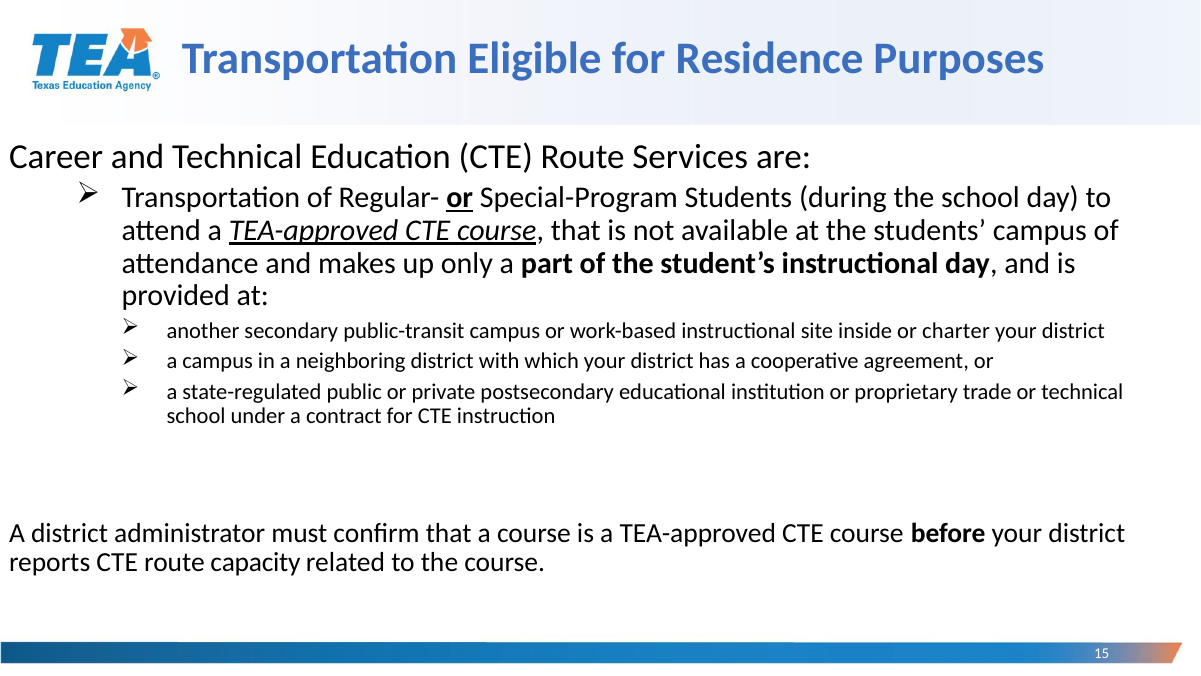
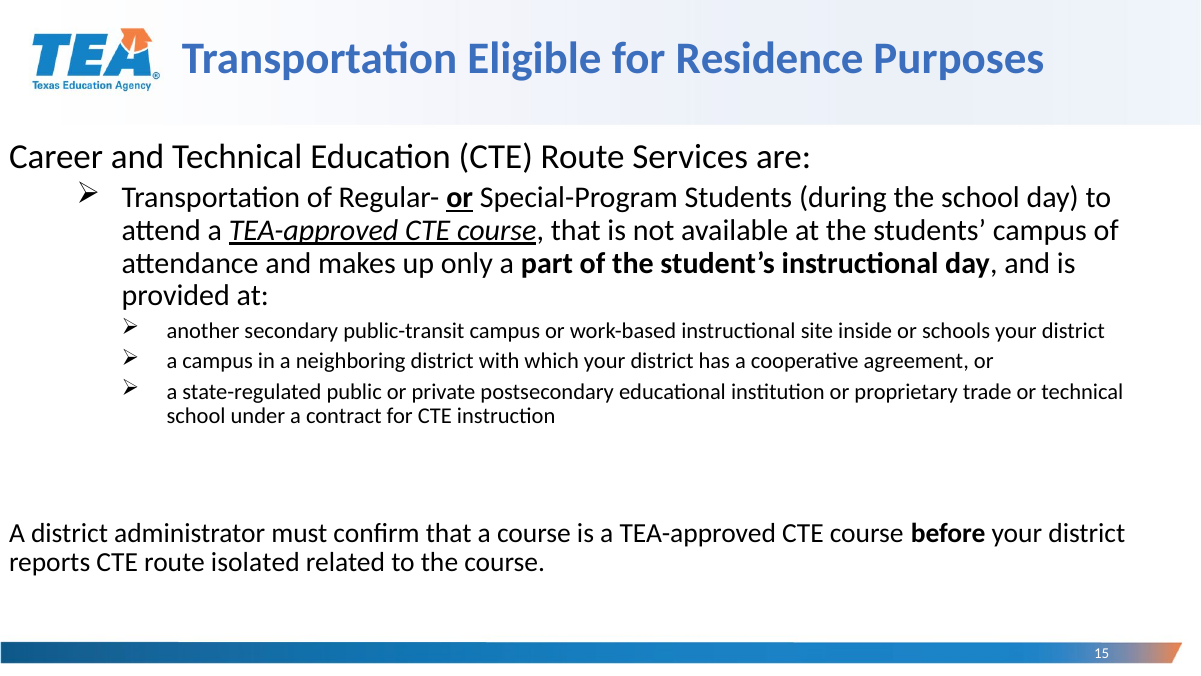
charter: charter -> schools
capacity: capacity -> isolated
